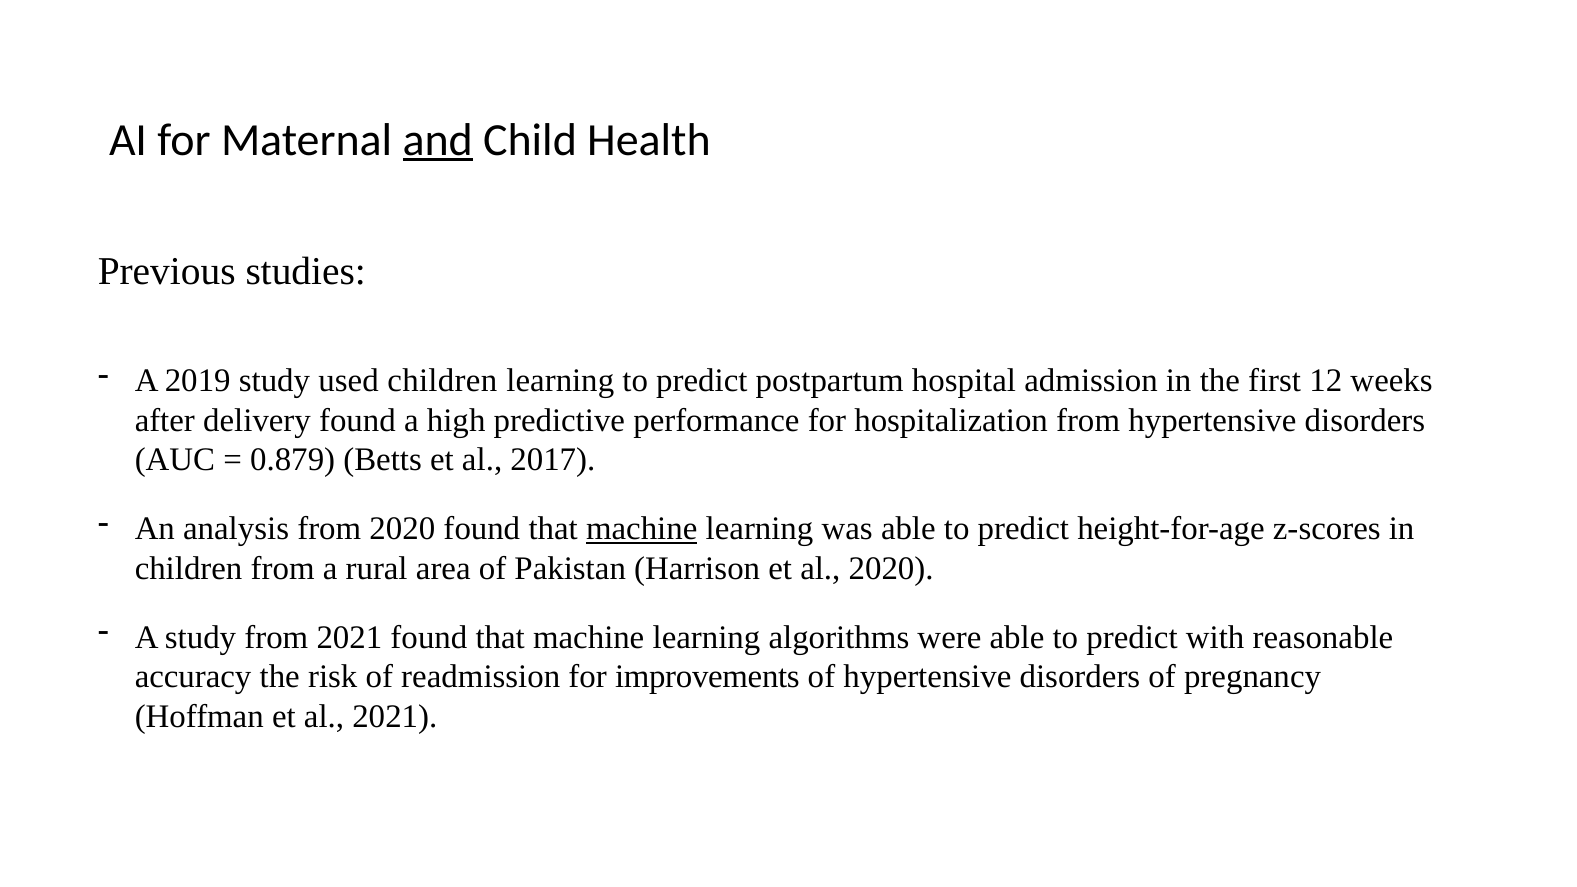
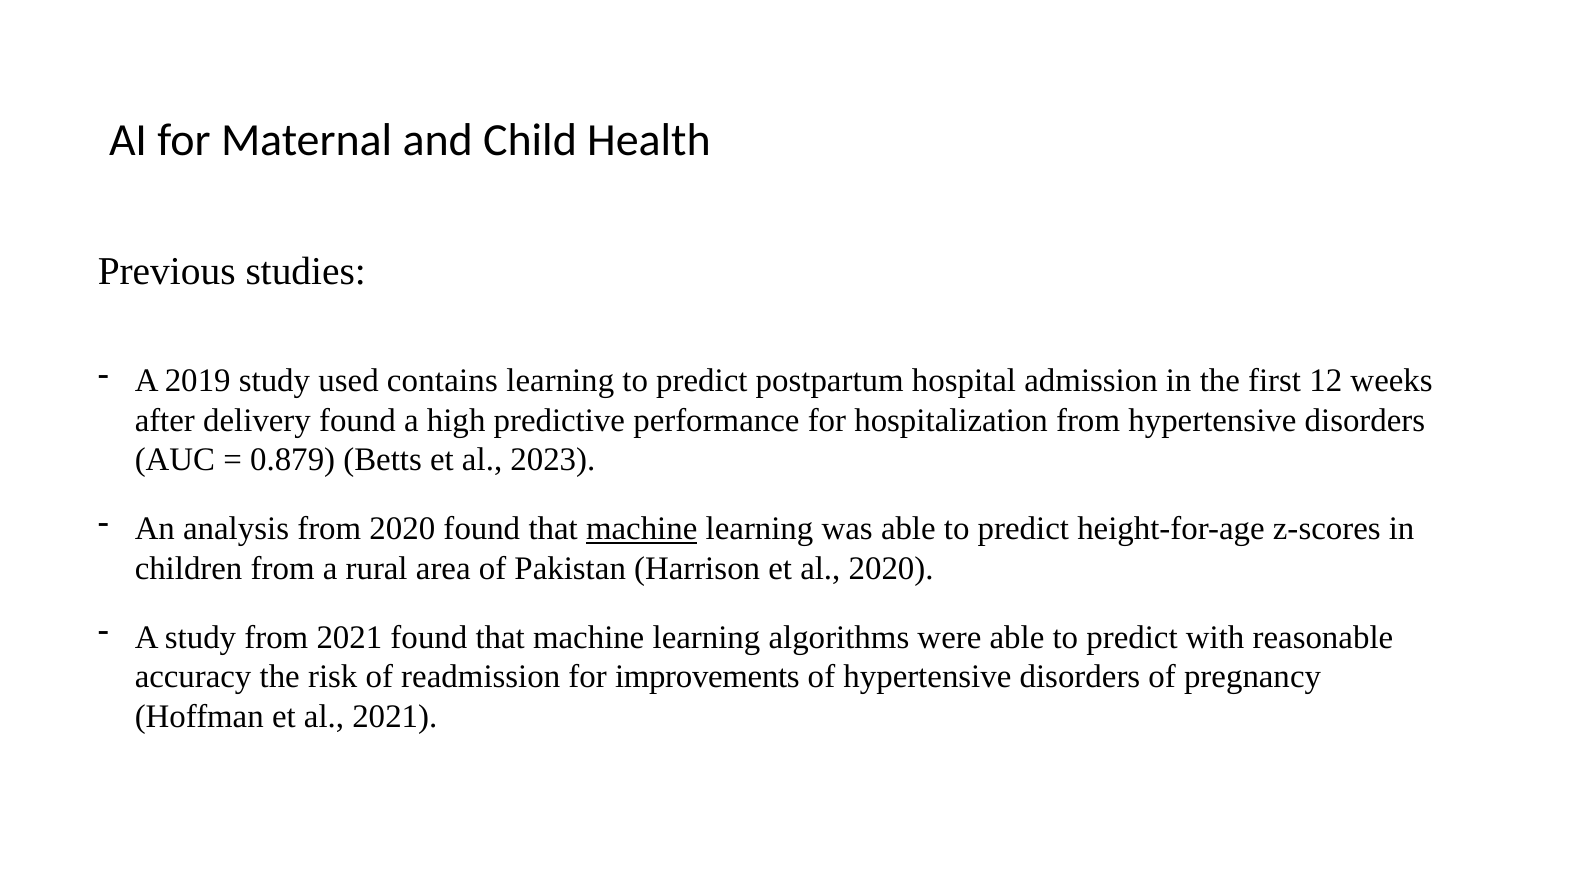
and underline: present -> none
used children: children -> contains
2017: 2017 -> 2023
